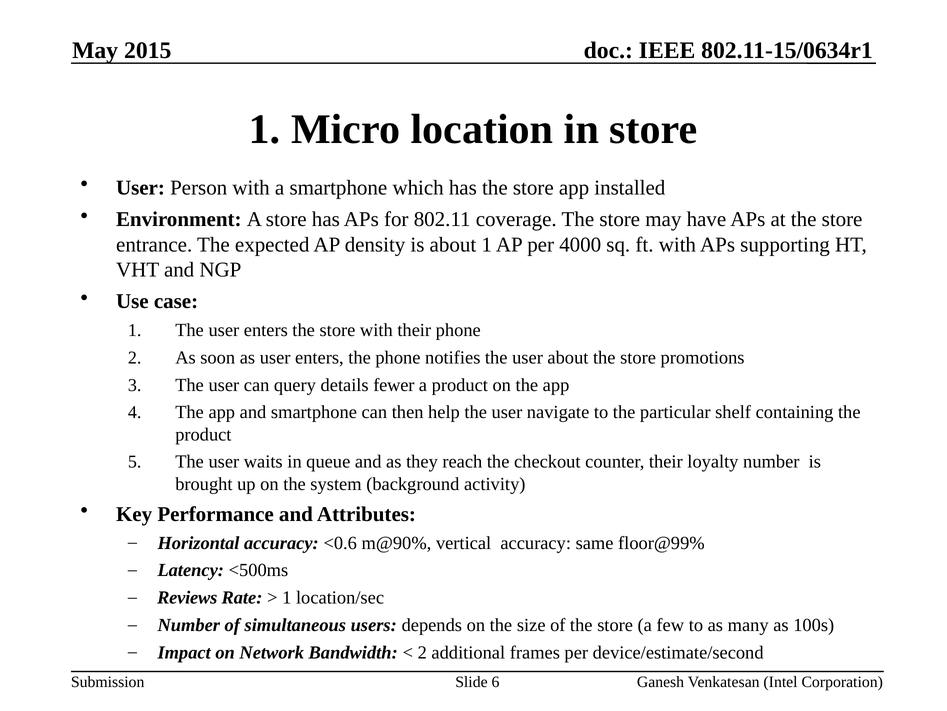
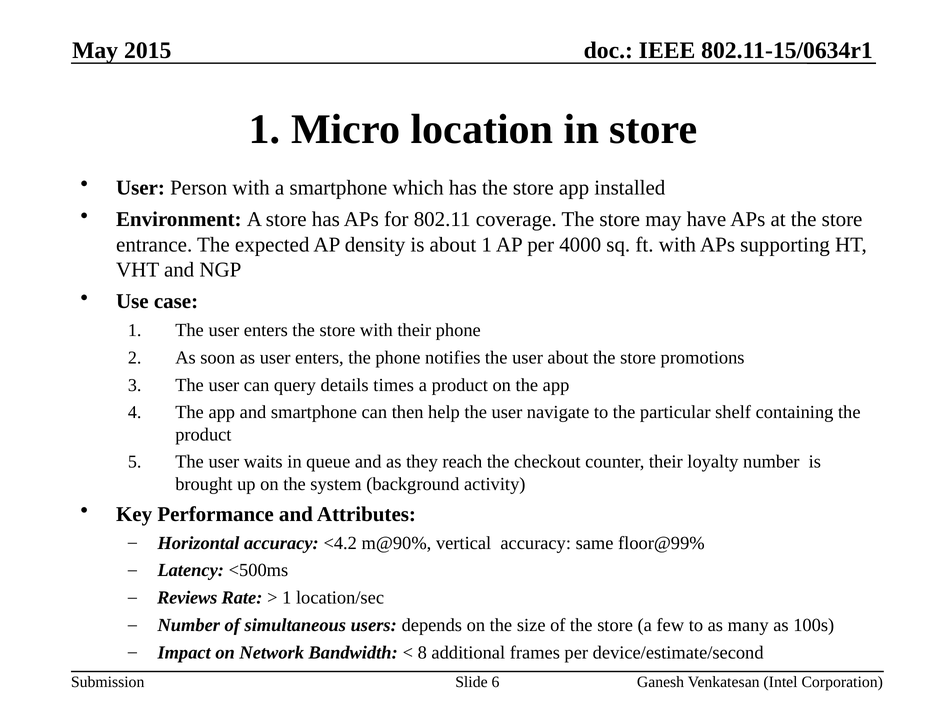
fewer: fewer -> times
<0.6: <0.6 -> <4.2
2 at (422, 652): 2 -> 8
